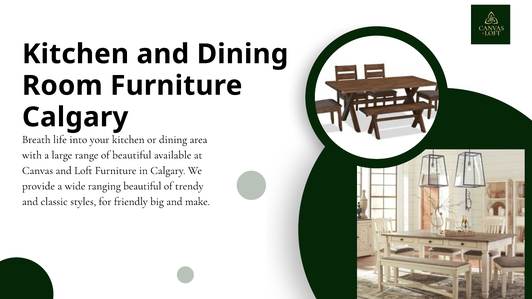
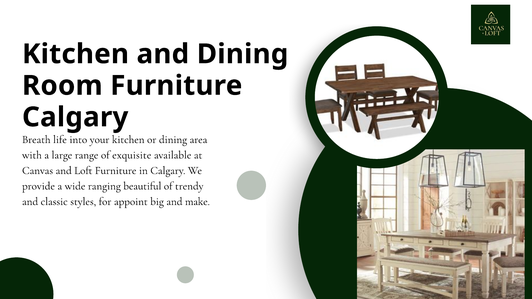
of beautiful: beautiful -> exquisite
friendly: friendly -> appoint
